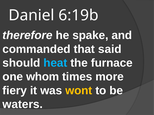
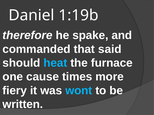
6:19b: 6:19b -> 1:19b
whom: whom -> cause
wont colour: yellow -> light blue
waters: waters -> written
